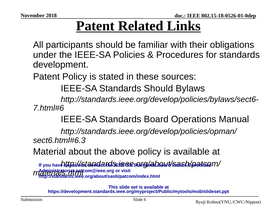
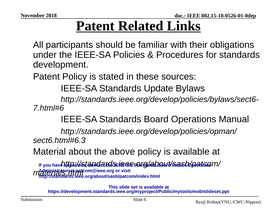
Standards Should: Should -> Update
